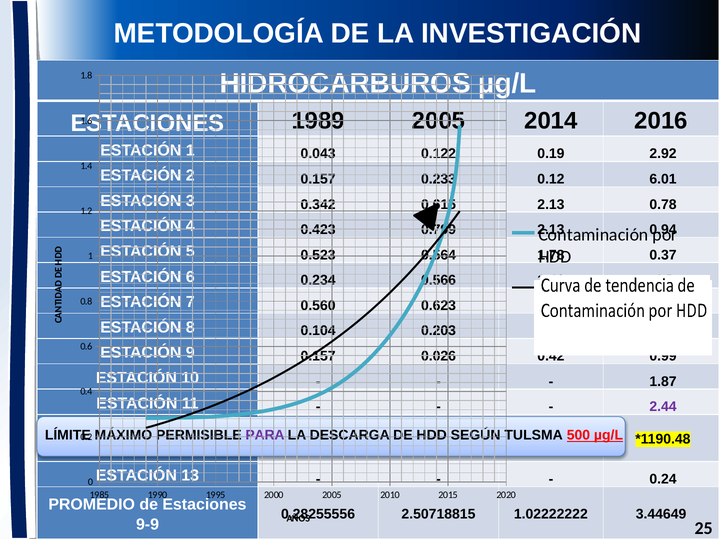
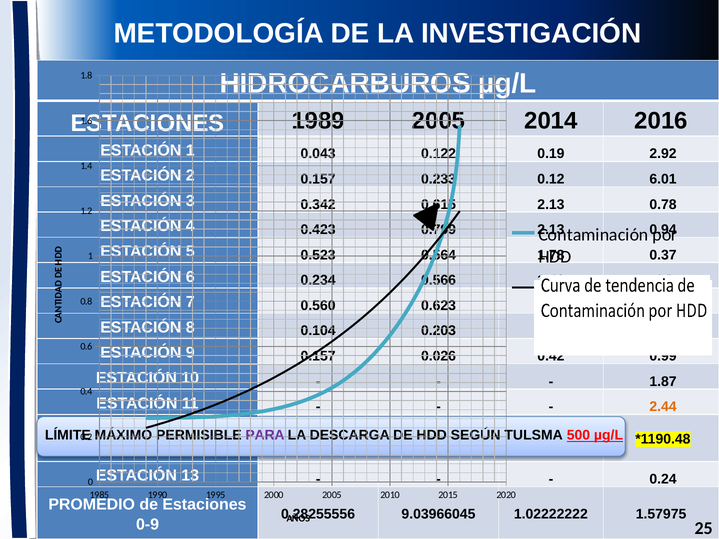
2.44 at (663, 407) colour: purple -> orange
2.50718815: 2.50718815 -> 9.03966045
3.44649: 3.44649 -> 1.57975
9-9: 9-9 -> 0-9
